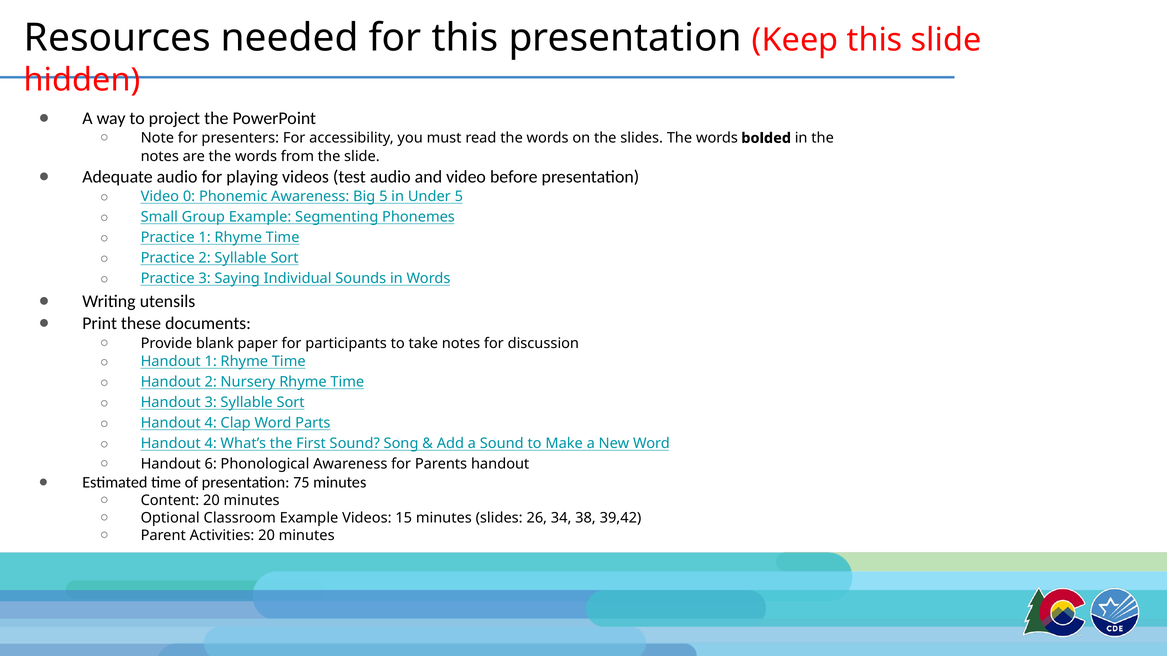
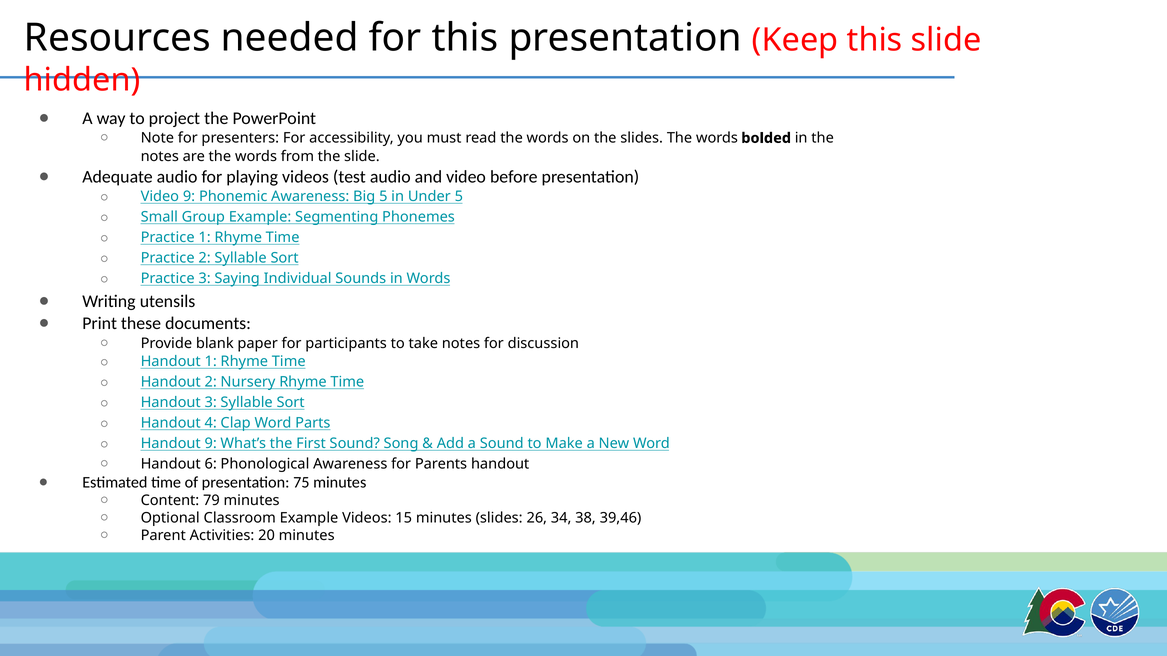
Video 0: 0 -> 9
4 at (211, 444): 4 -> 9
Content 20: 20 -> 79
39,42: 39,42 -> 39,46
